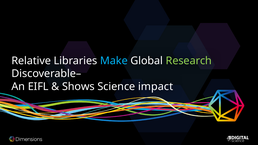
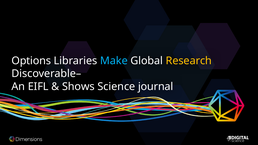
Relative: Relative -> Options
Research colour: light green -> yellow
impact: impact -> journal
